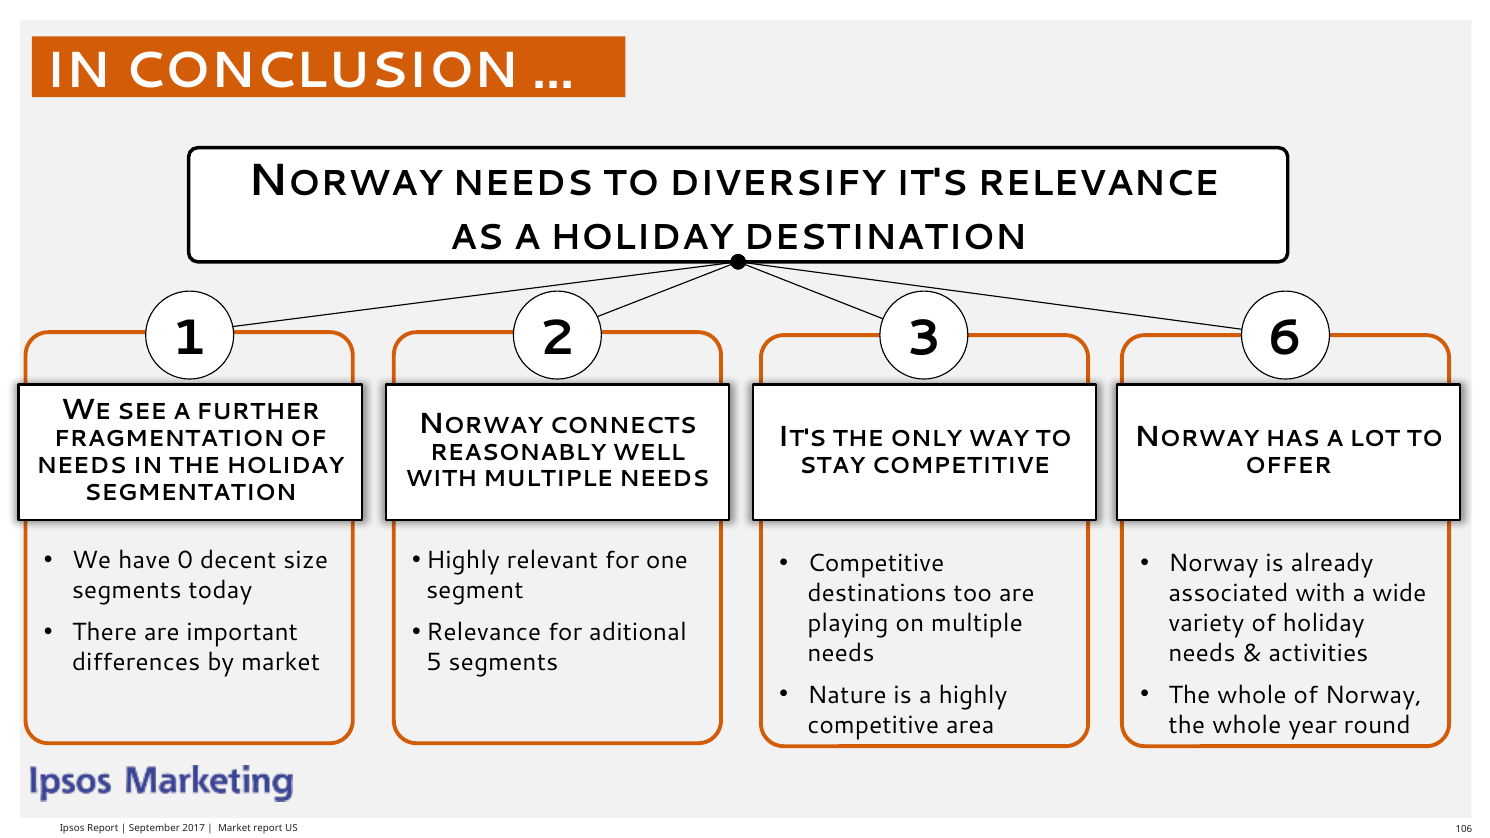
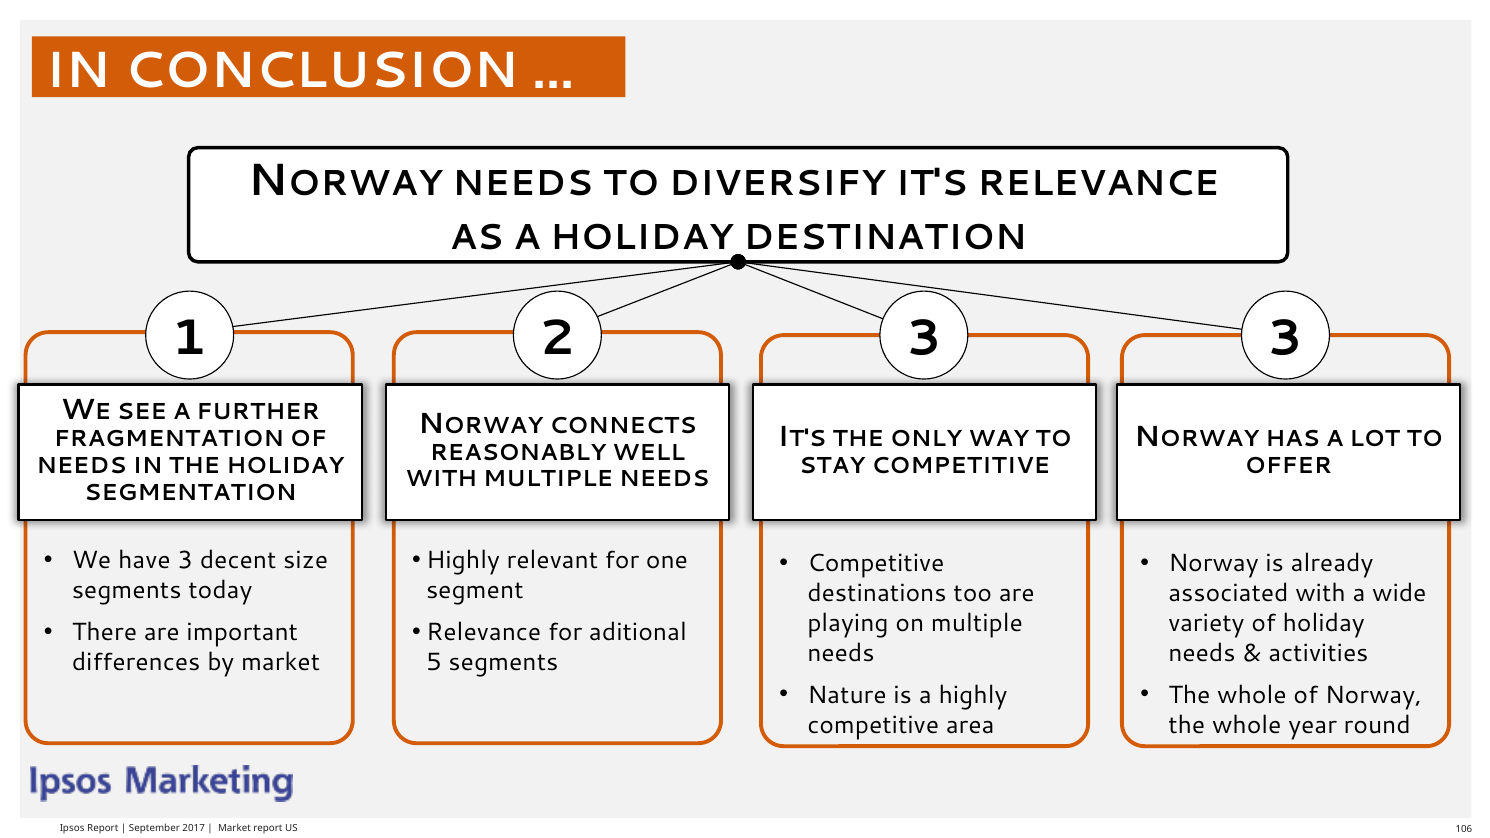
3 6: 6 -> 3
have 0: 0 -> 3
